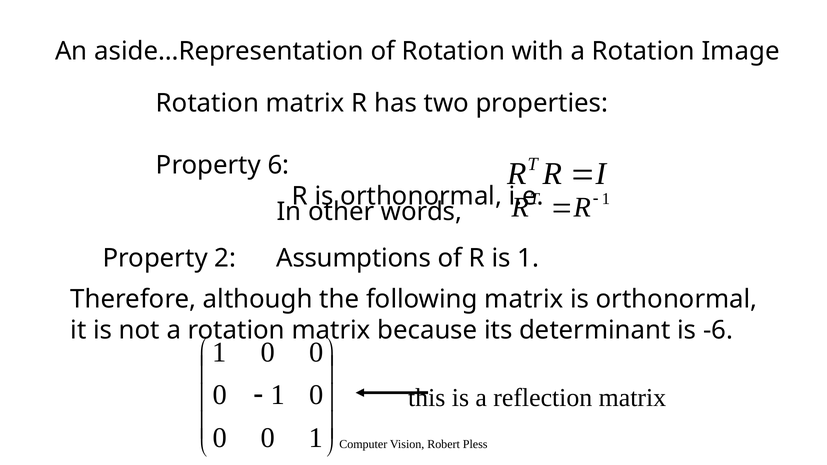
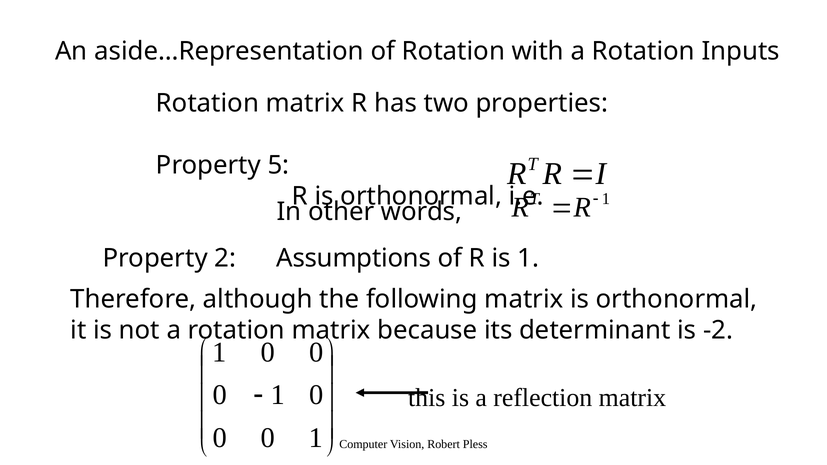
Image: Image -> Inputs
6: 6 -> 5
-6: -6 -> -2
